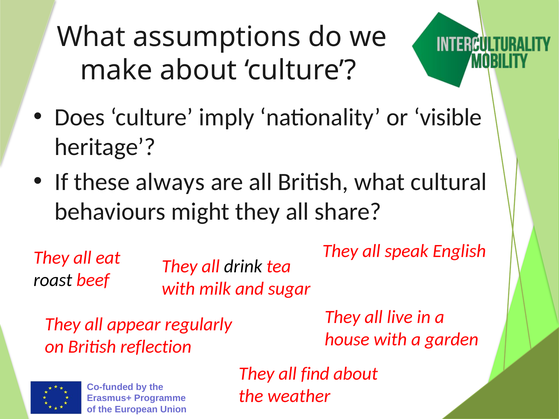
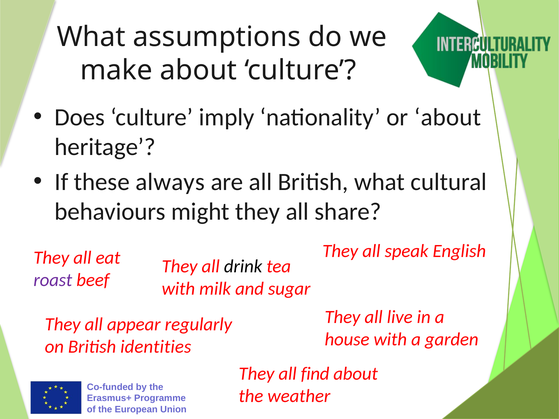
or visible: visible -> about
roast colour: black -> purple
reflection: reflection -> identities
